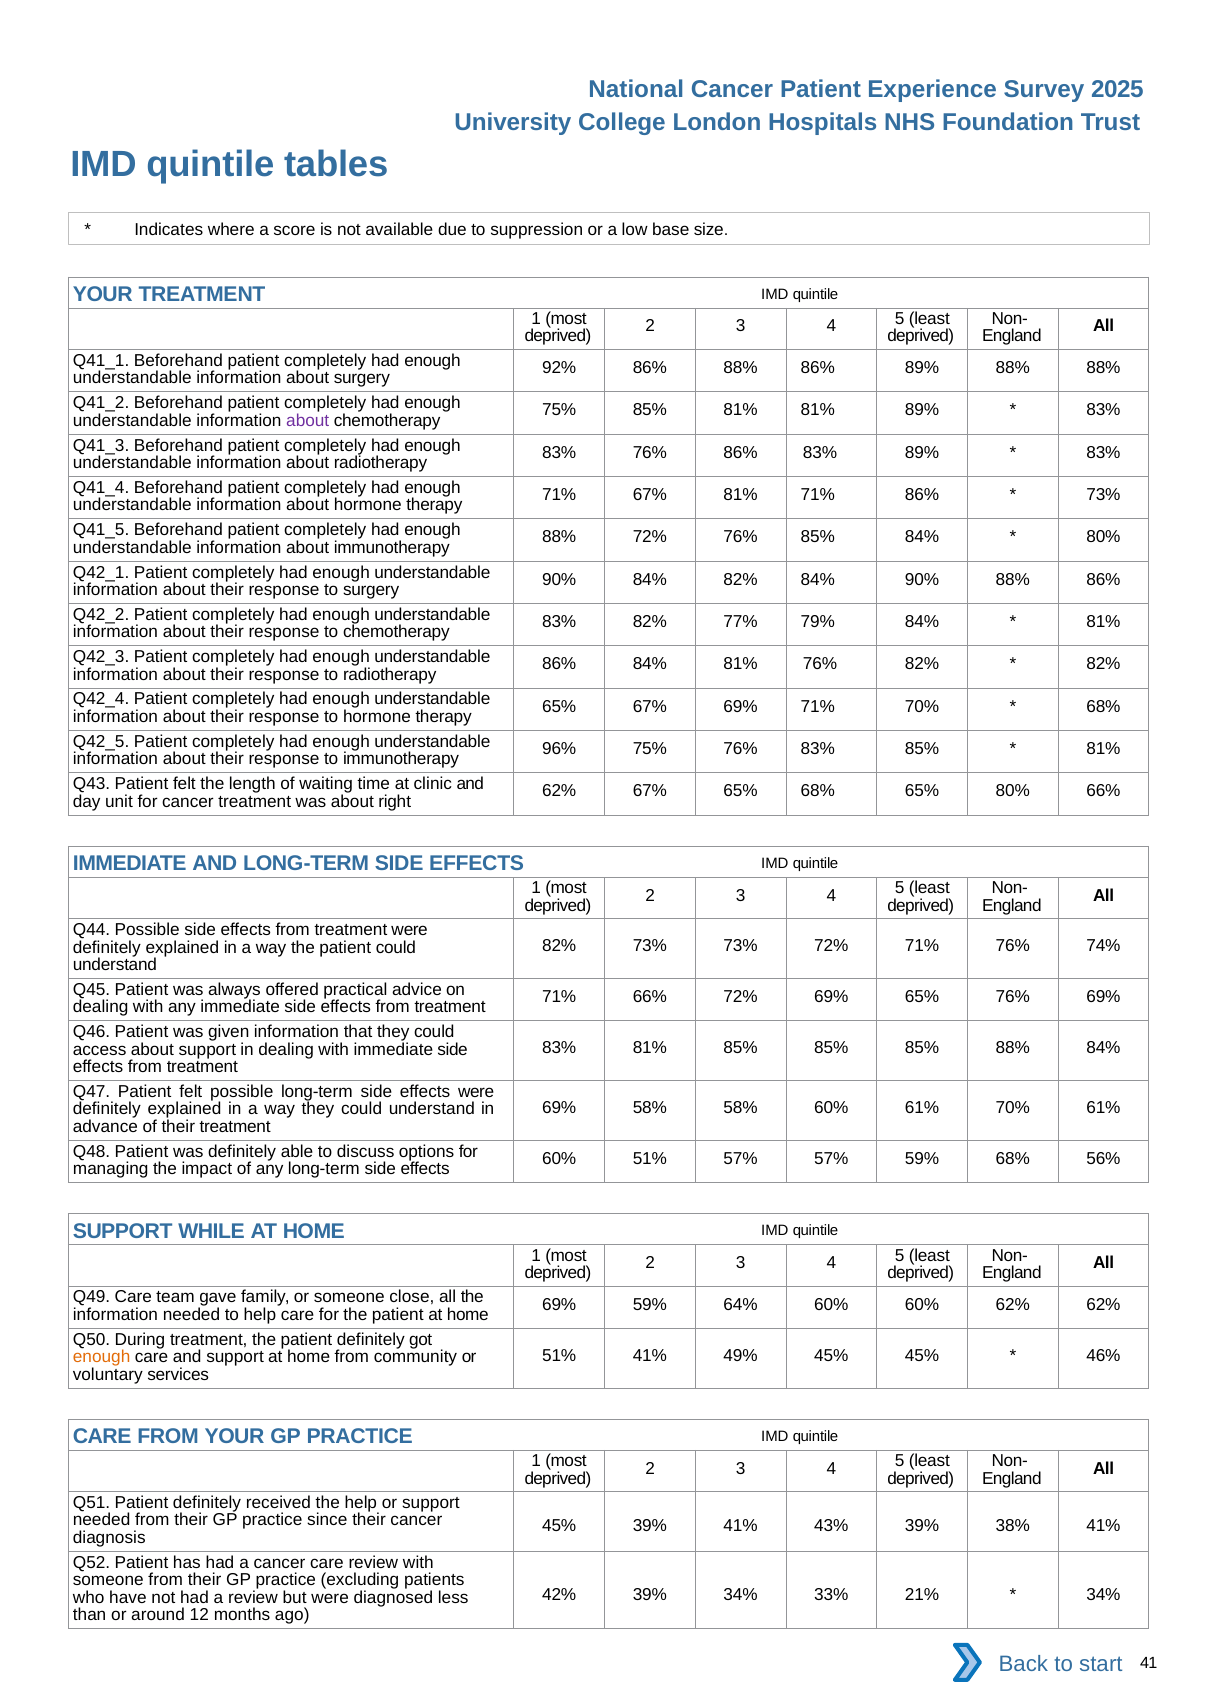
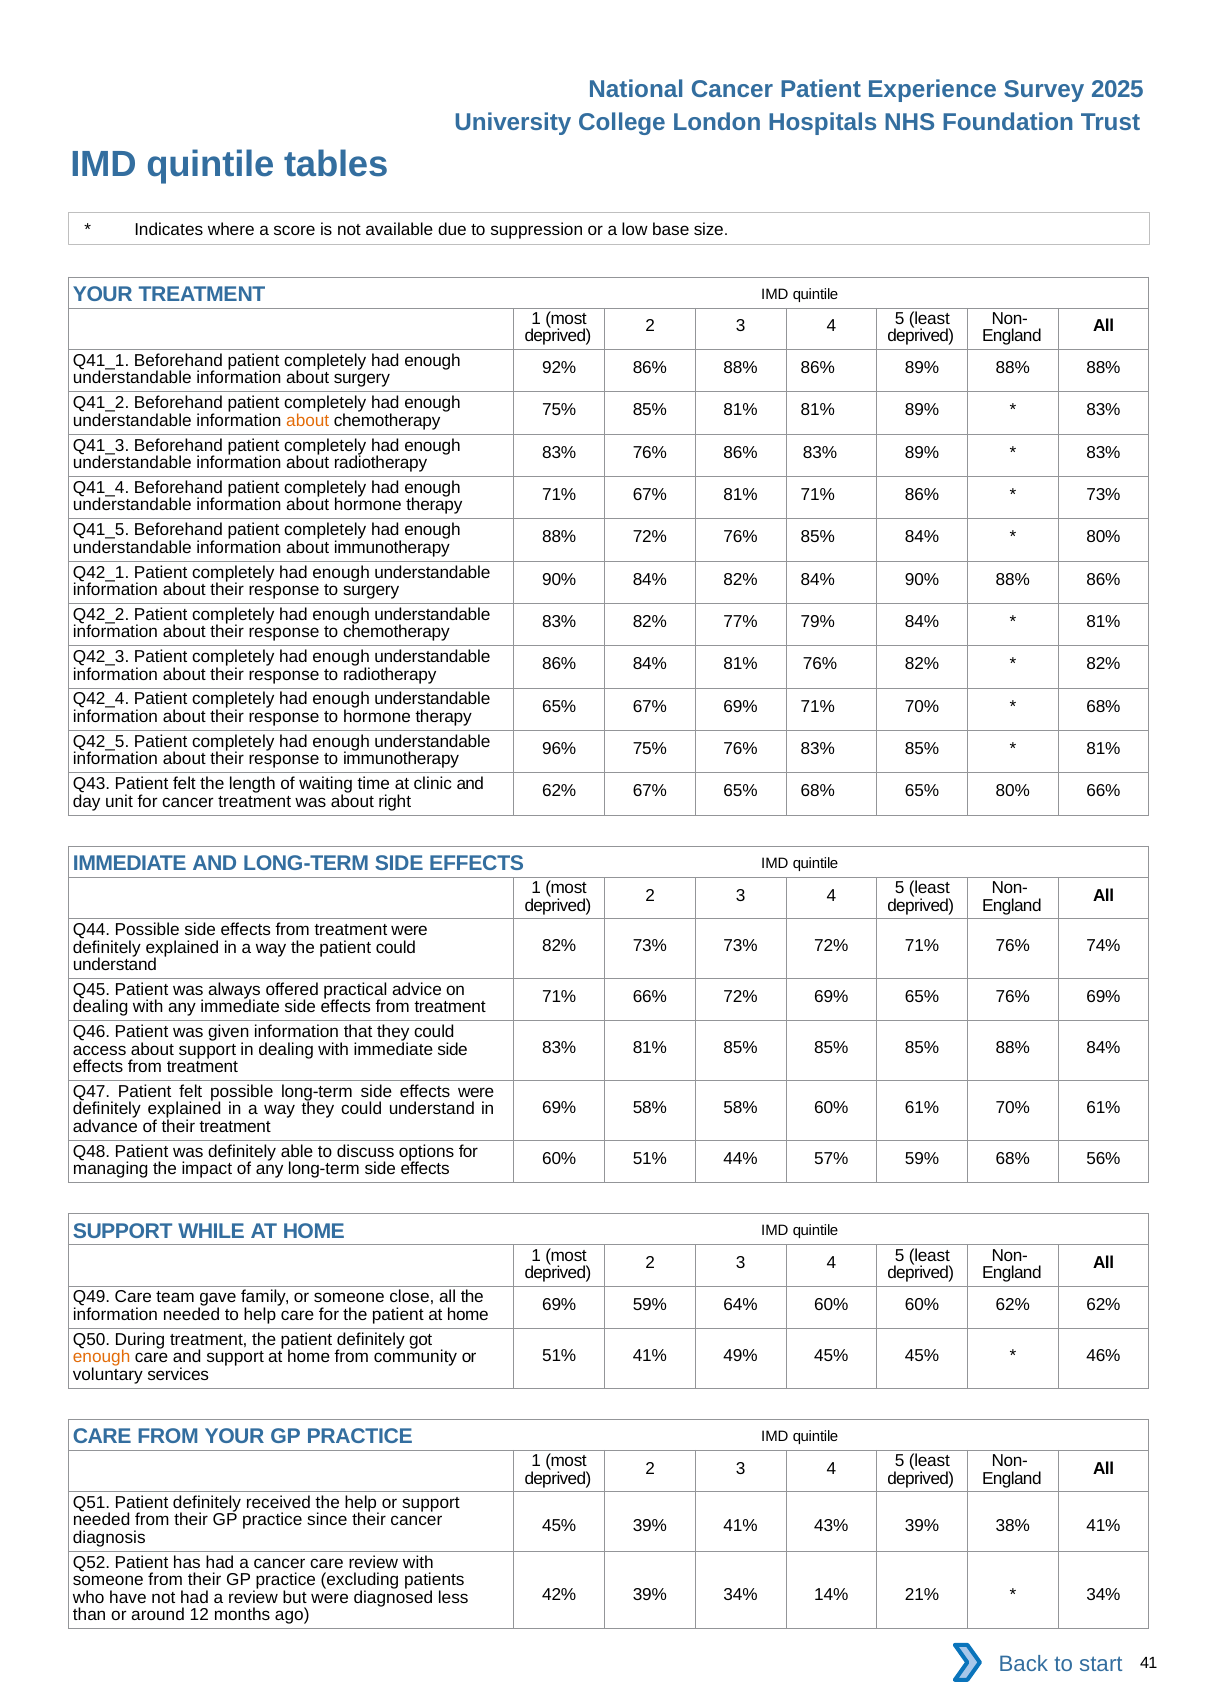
about at (308, 420) colour: purple -> orange
51% 57%: 57% -> 44%
33%: 33% -> 14%
